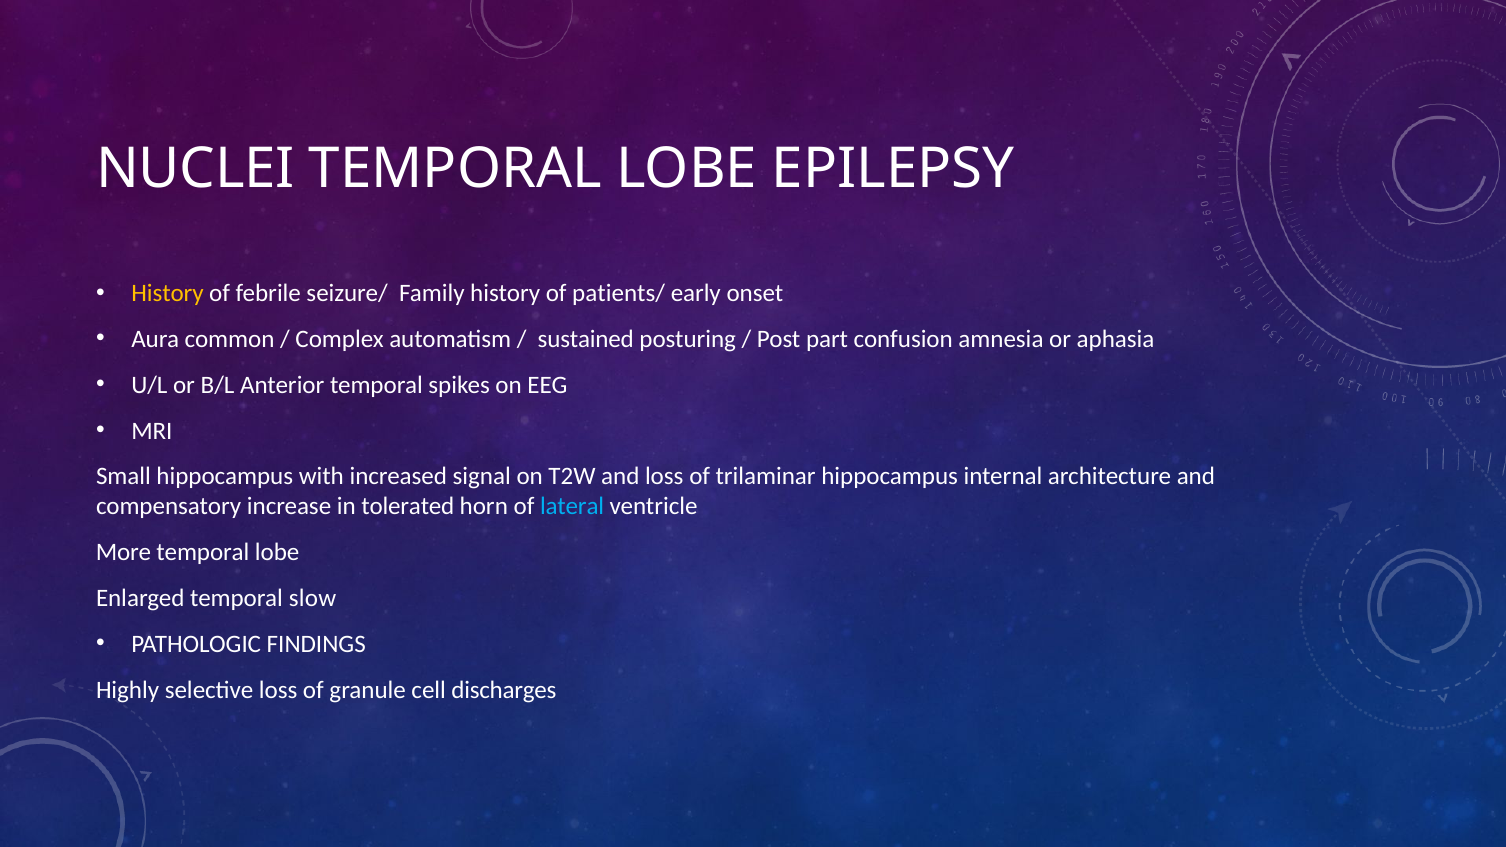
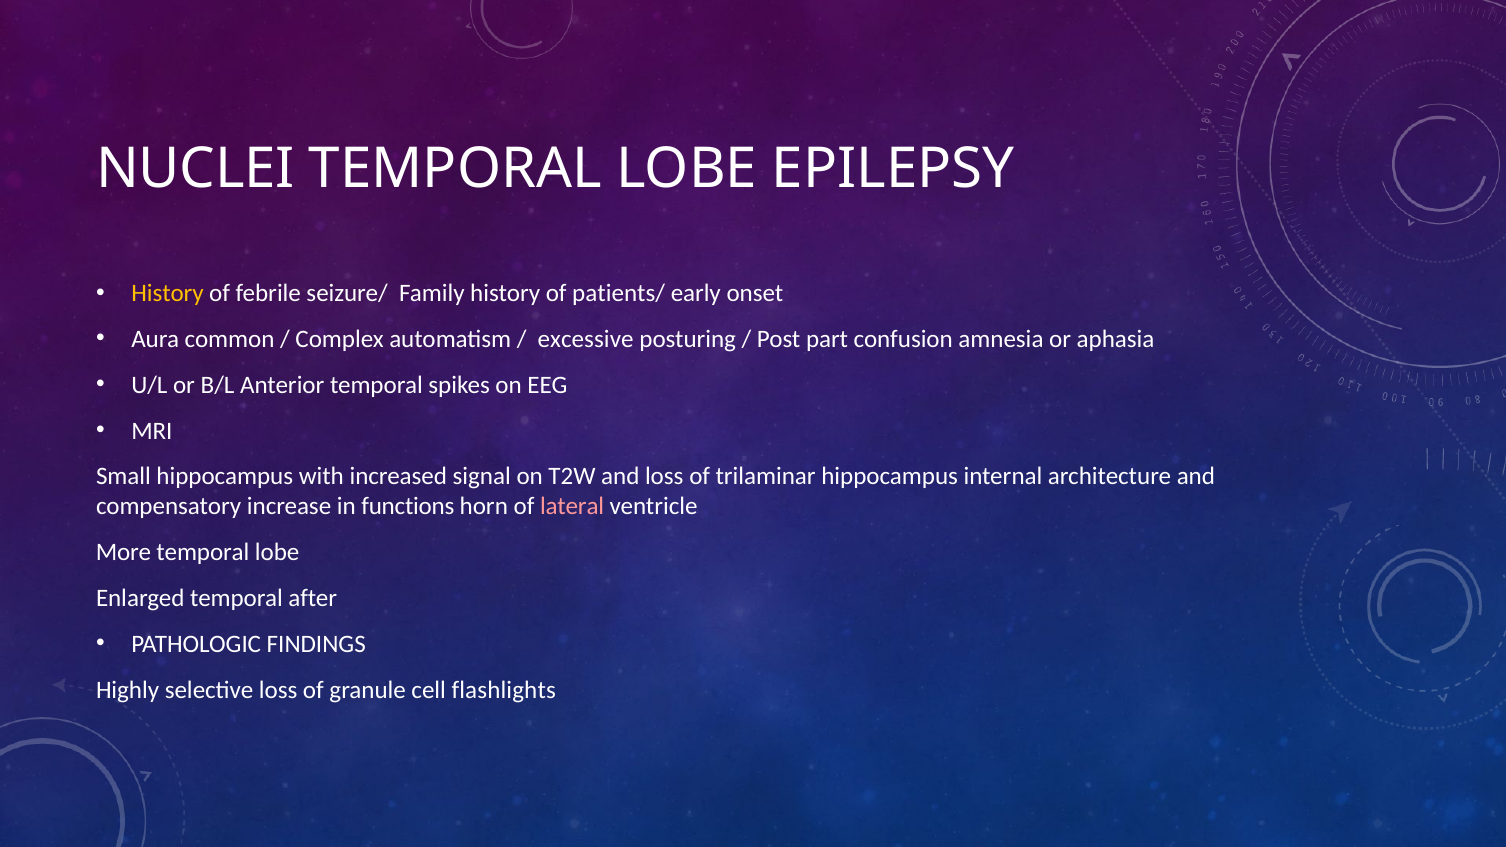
sustained: sustained -> excessive
tolerated: tolerated -> functions
lateral colour: light blue -> pink
slow: slow -> after
discharges: discharges -> flashlights
